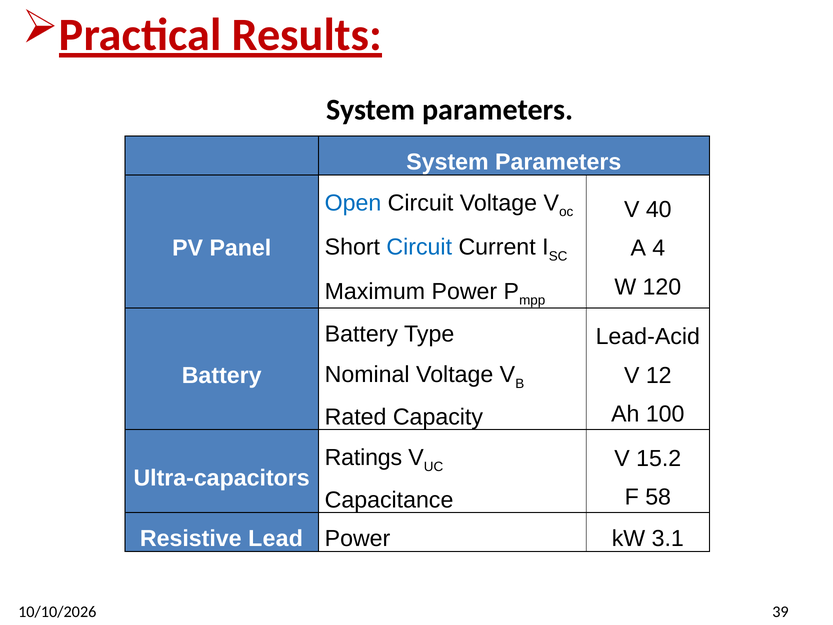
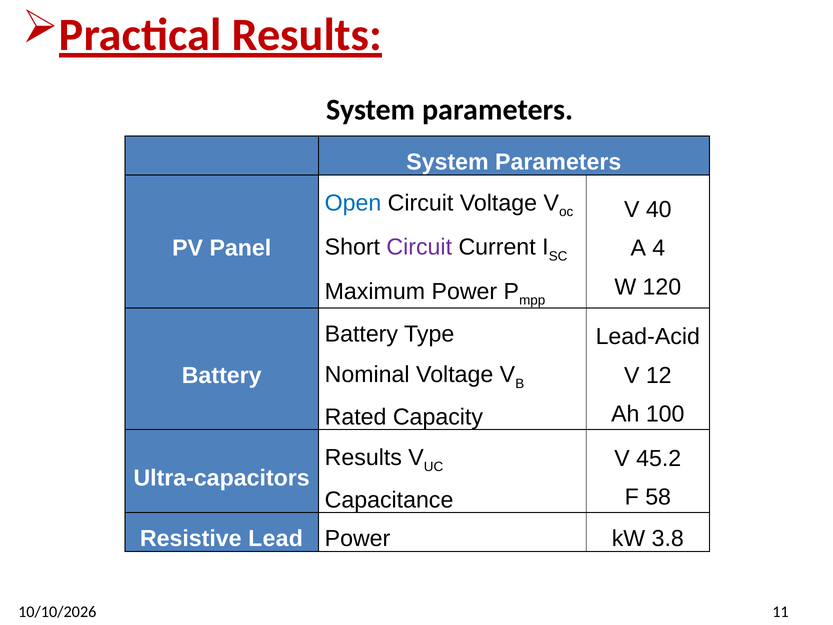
Circuit at (419, 247) colour: blue -> purple
Ratings at (363, 457): Ratings -> Results
15.2: 15.2 -> 45.2
3.1: 3.1 -> 3.8
39: 39 -> 11
